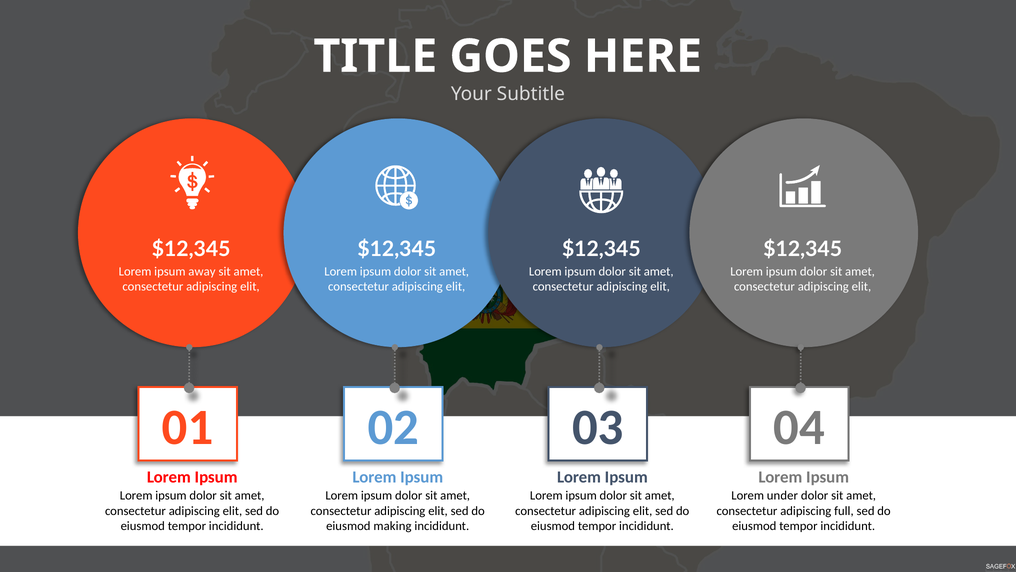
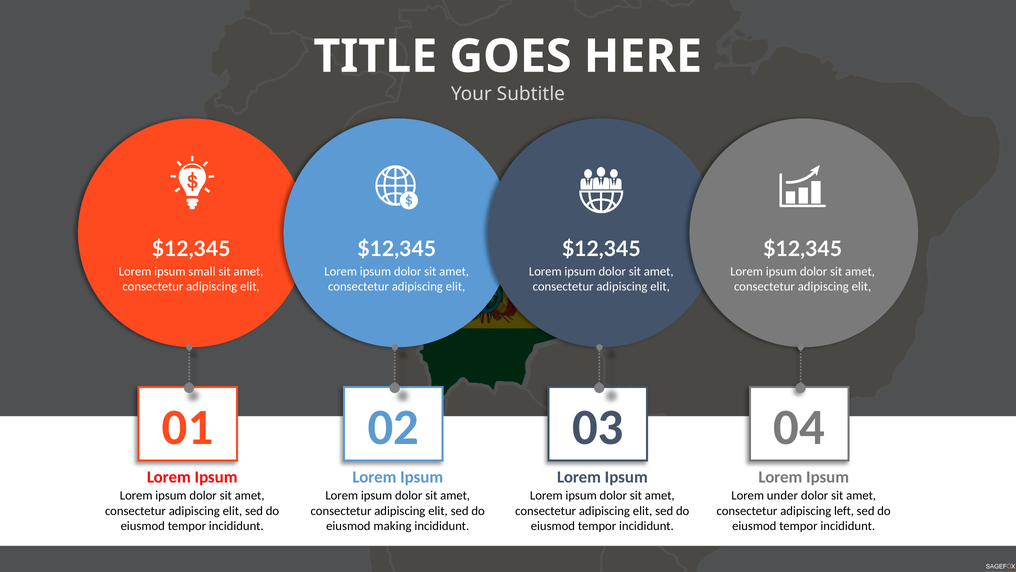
away: away -> small
full: full -> left
